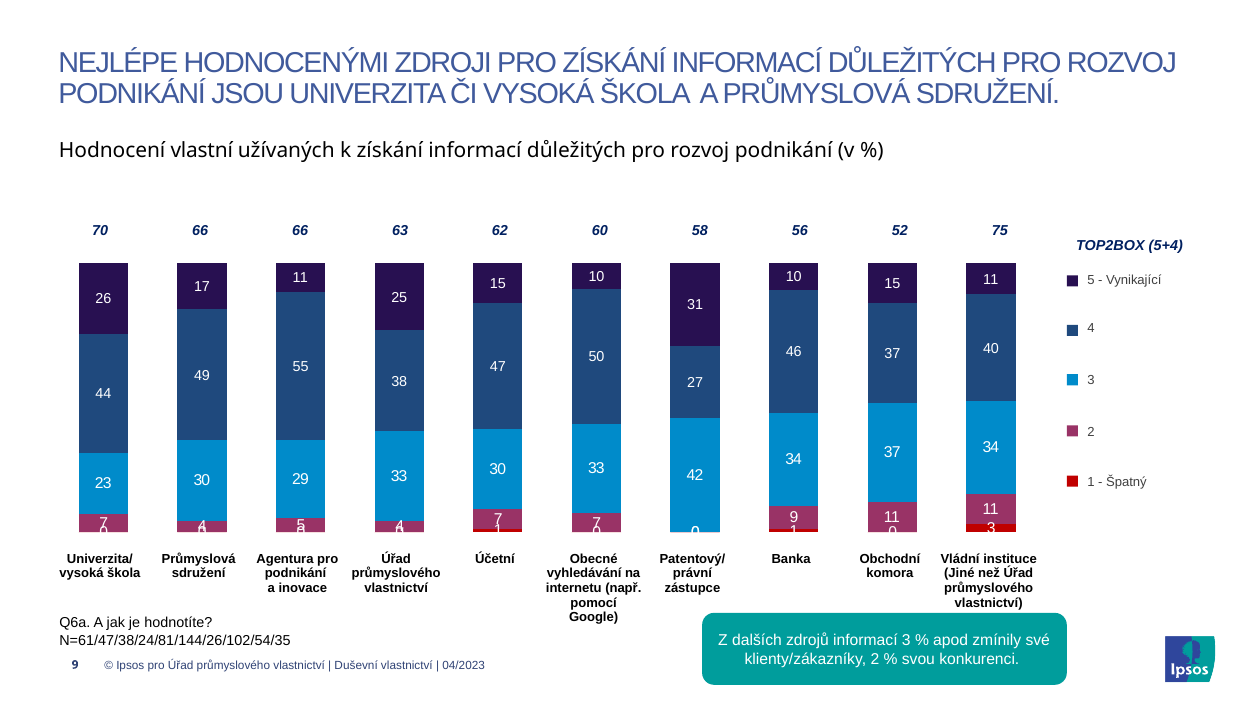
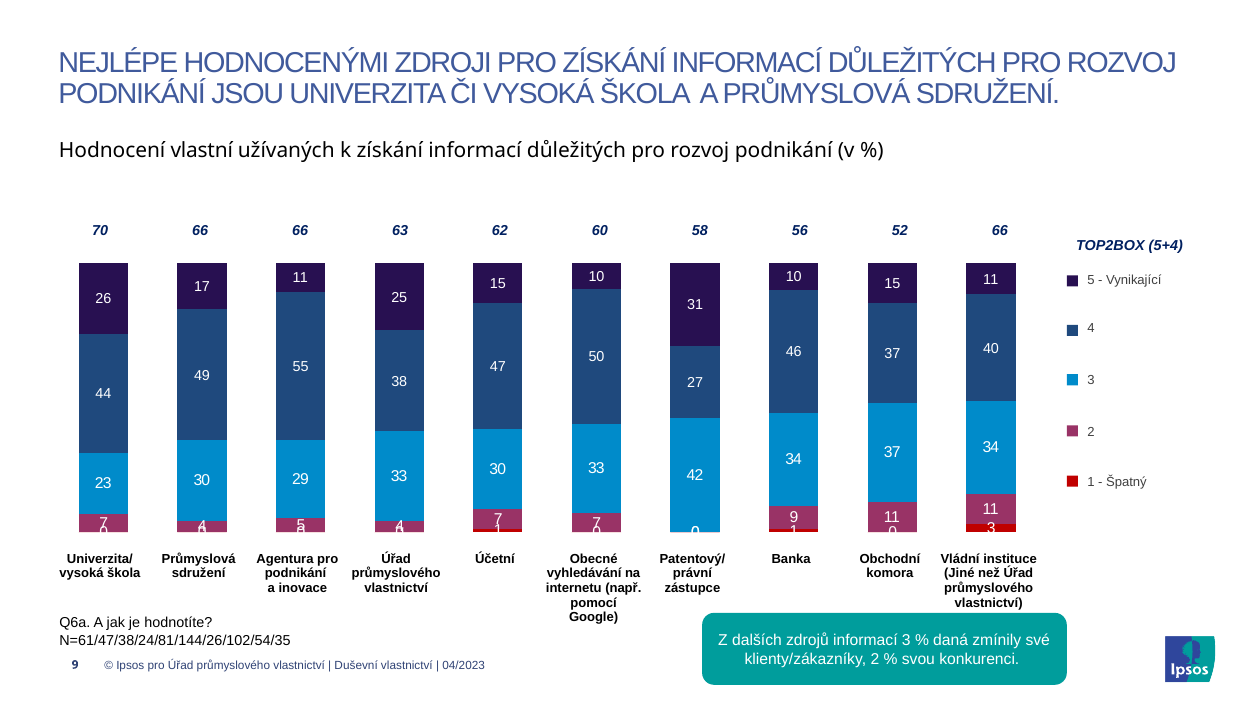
52 75: 75 -> 66
apod: apod -> daná
